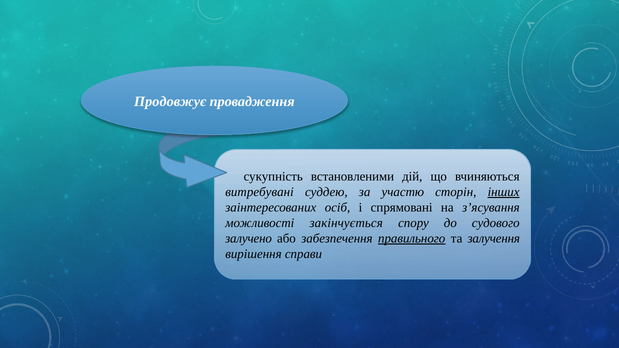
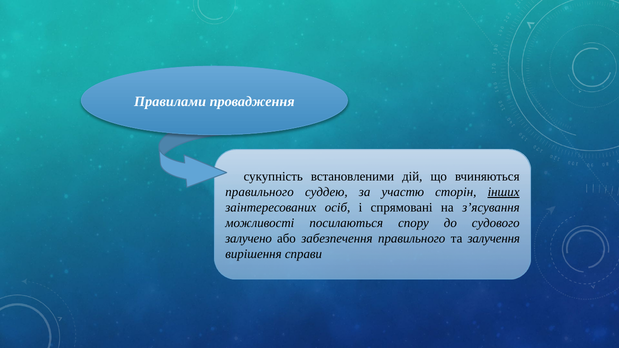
Продовжує: Продовжує -> Правилами
витребувані at (260, 192): витребувані -> правильного
закінчується: закінчується -> посилаються
правильного at (412, 239) underline: present -> none
